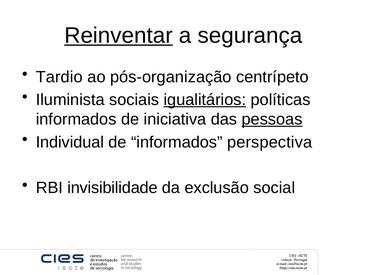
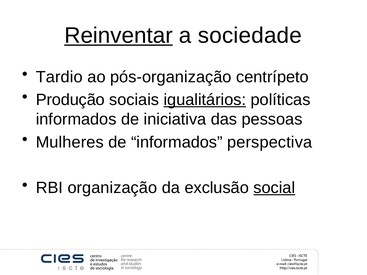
segurança: segurança -> sociedade
Iluminista: Iluminista -> Produção
pessoas underline: present -> none
Individual: Individual -> Mulheres
invisibilidade: invisibilidade -> organização
social underline: none -> present
